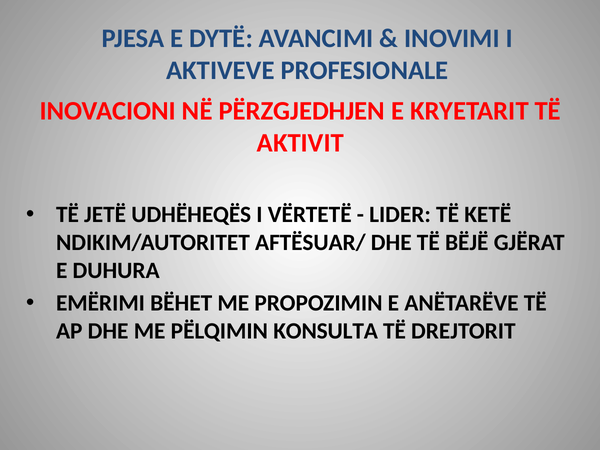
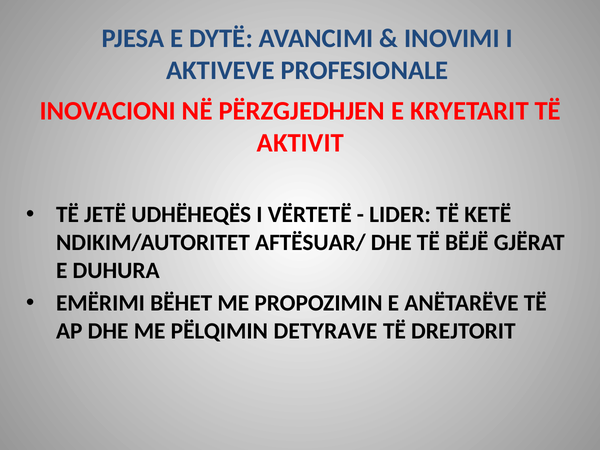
KONSULTA: KONSULTA -> DETYRAVE
